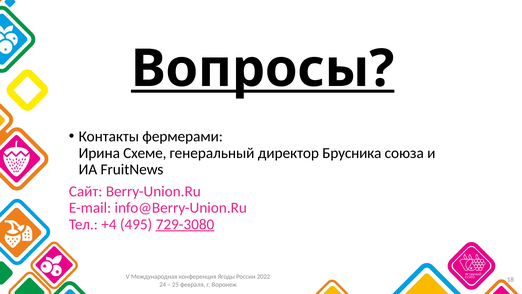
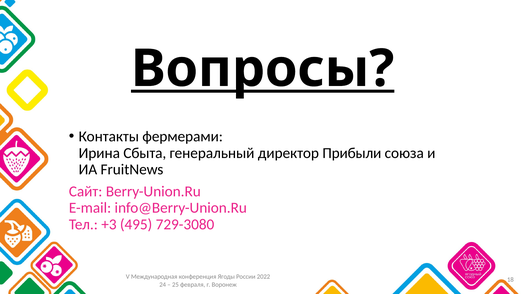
Схеме: Схеме -> Сбыта
Брусника: Брусника -> Прибыли
+4: +4 -> +3
729-3080 underline: present -> none
